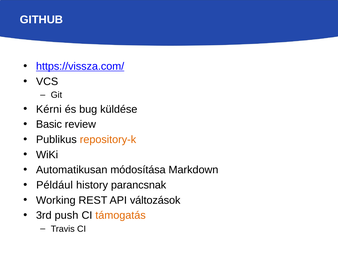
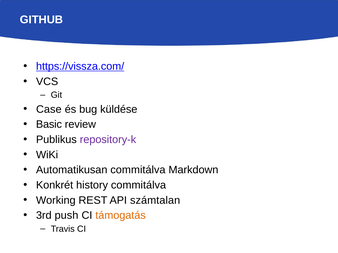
Kérni: Kérni -> Case
repository-k colour: orange -> purple
Automatikusan módosítása: módosítása -> commitálva
Például: Például -> Konkrét
history parancsnak: parancsnak -> commitálva
változások: változások -> számtalan
